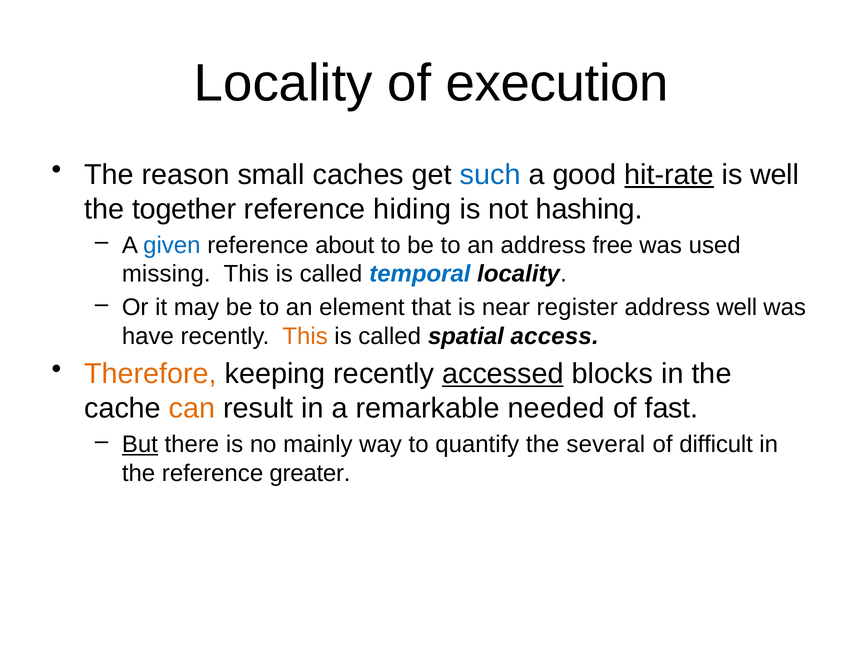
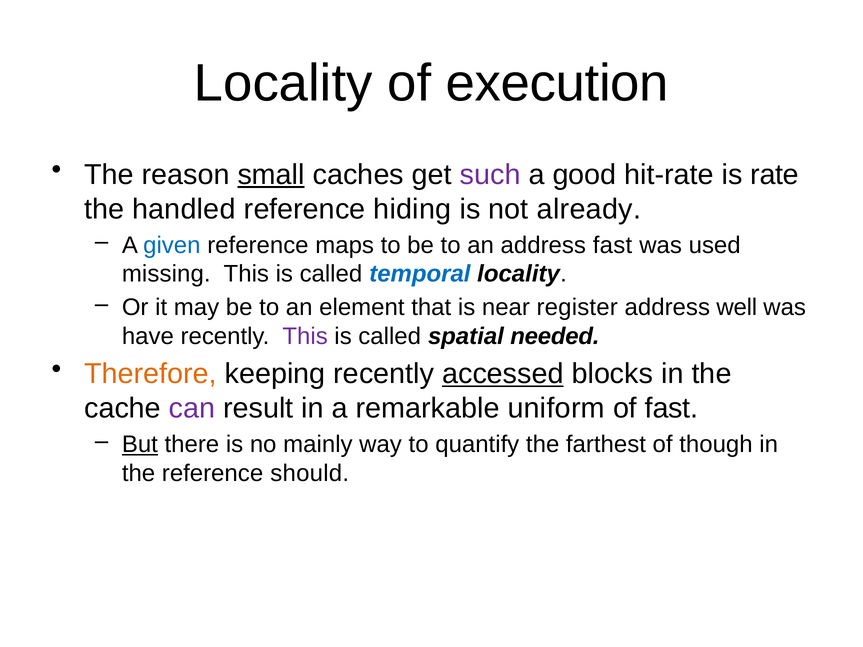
small underline: none -> present
such colour: blue -> purple
hit-rate underline: present -> none
is well: well -> rate
together: together -> handled
hashing: hashing -> already
about: about -> maps
address free: free -> fast
This at (305, 336) colour: orange -> purple
access: access -> needed
can colour: orange -> purple
needed: needed -> uniform
several: several -> farthest
difficult: difficult -> though
greater: greater -> should
